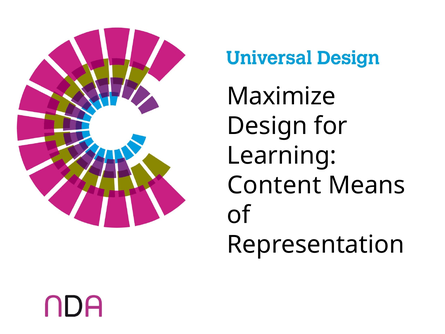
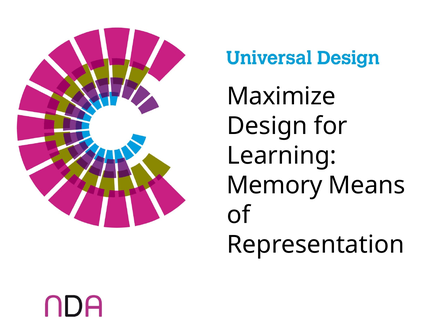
Content: Content -> Memory
